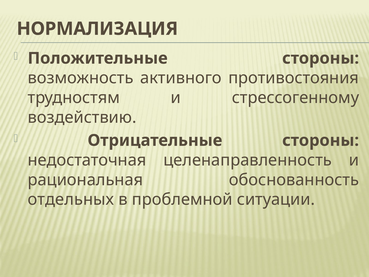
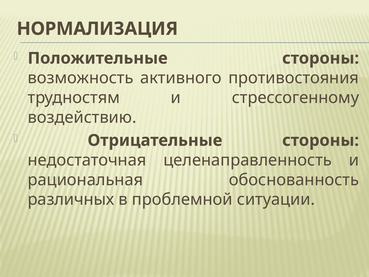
отдельных: отдельных -> различных
